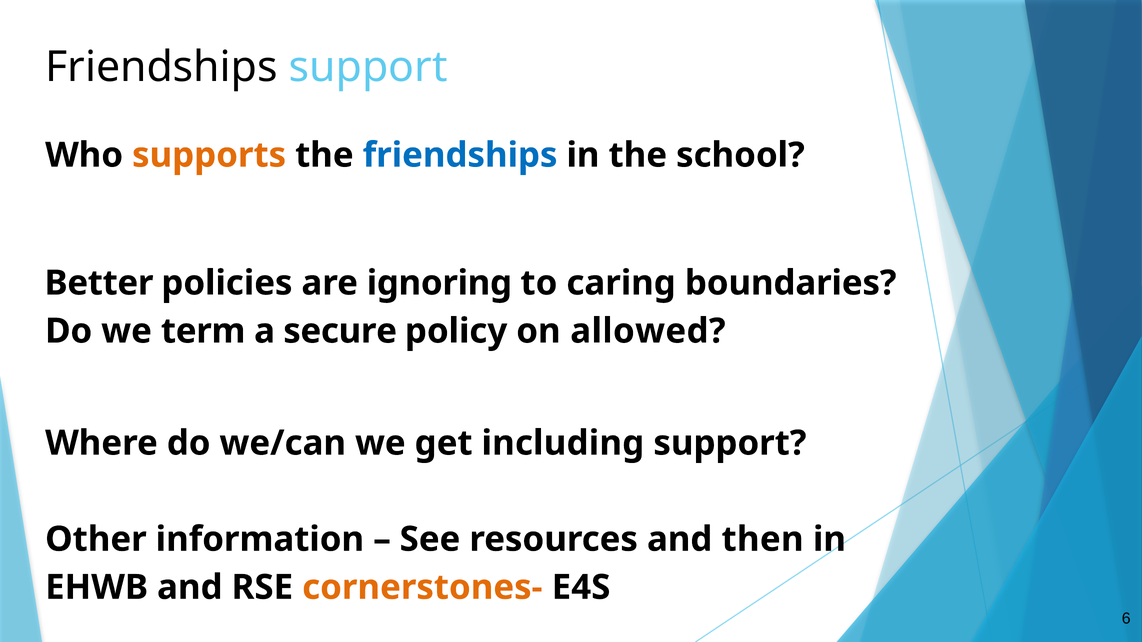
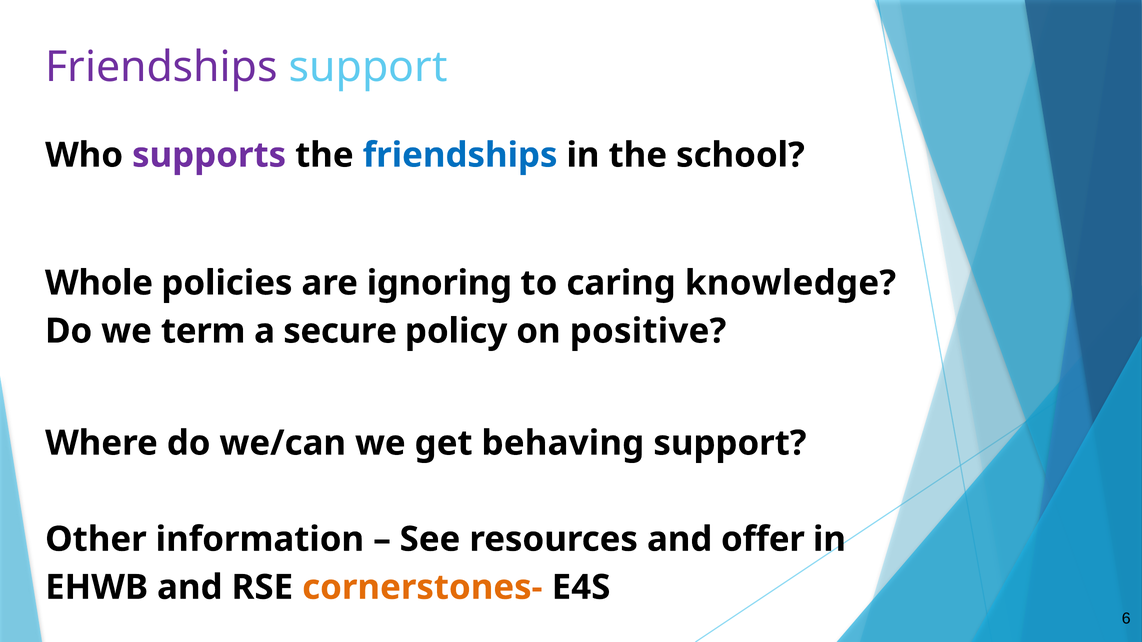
Friendships at (161, 67) colour: black -> purple
supports colour: orange -> purple
Better: Better -> Whole
boundaries: boundaries -> knowledge
allowed: allowed -> positive
including: including -> behaving
then: then -> offer
